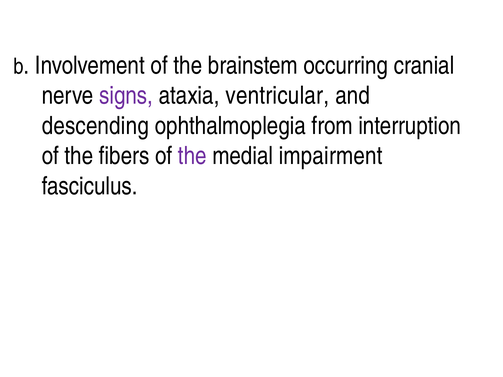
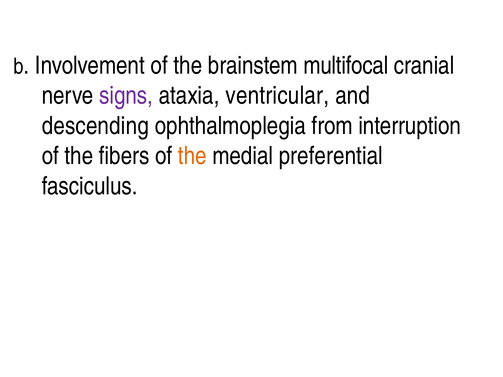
occurring: occurring -> multifocal
the at (192, 156) colour: purple -> orange
impairment: impairment -> preferential
